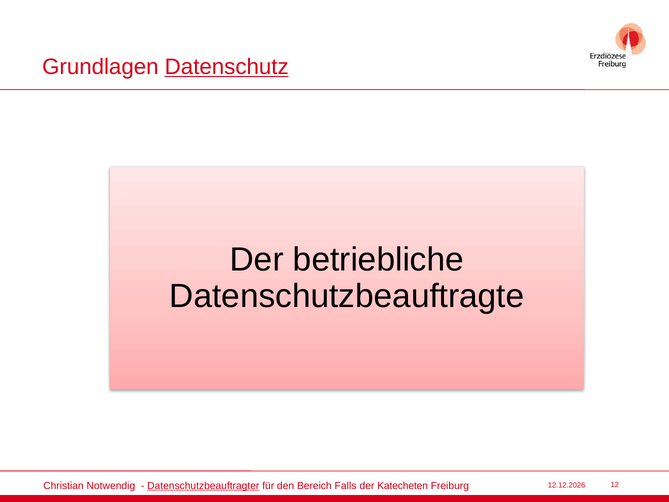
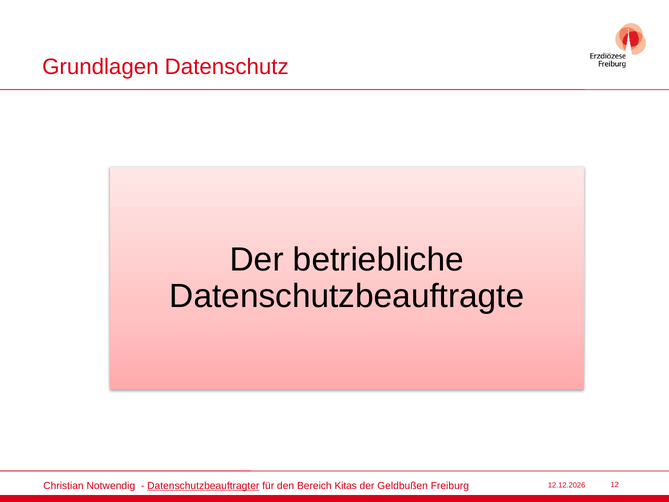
Datenschutz underline: present -> none
Falls: Falls -> Kitas
Katecheten: Katecheten -> Geldbußen
